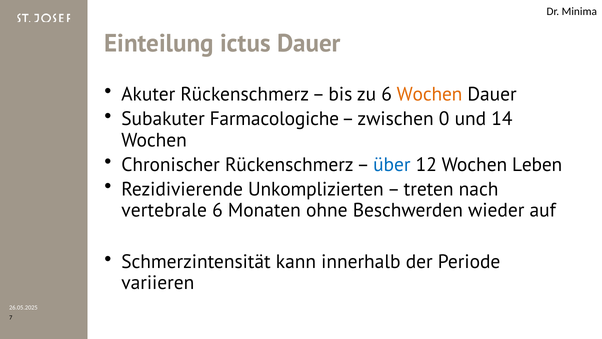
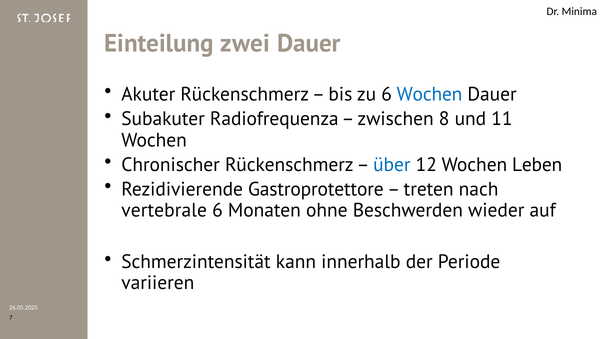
ictus: ictus -> zwei
Wochen at (430, 94) colour: orange -> blue
Farmacologiche: Farmacologiche -> Radiofrequenza
0: 0 -> 8
14: 14 -> 11
Unkomplizierten: Unkomplizierten -> Gastroprotettore
